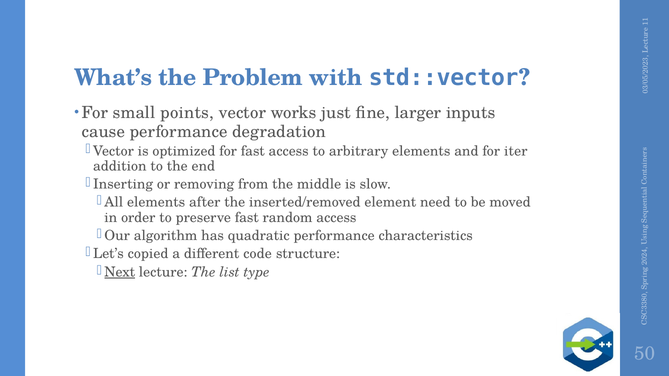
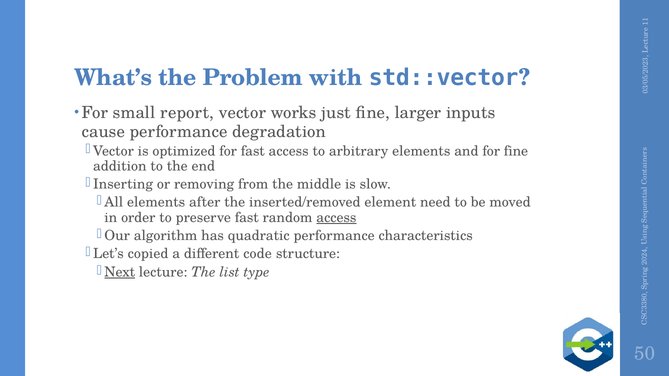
points: points -> report
for iter: iter -> fine
access at (336, 218) underline: none -> present
